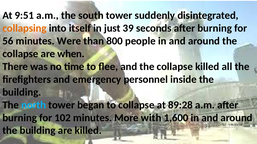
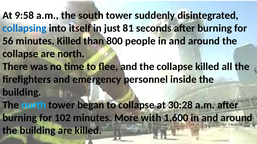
9:51: 9:51 -> 9:58
collapsing colour: orange -> blue
39: 39 -> 81
minutes Were: Were -> Killed
are when: when -> north
89:28: 89:28 -> 30:28
